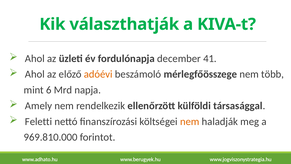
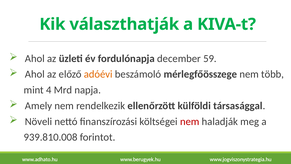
41: 41 -> 59
6: 6 -> 4
Feletti: Feletti -> Növeli
nem at (190, 121) colour: orange -> red
969.810.000: 969.810.000 -> 939.810.008
